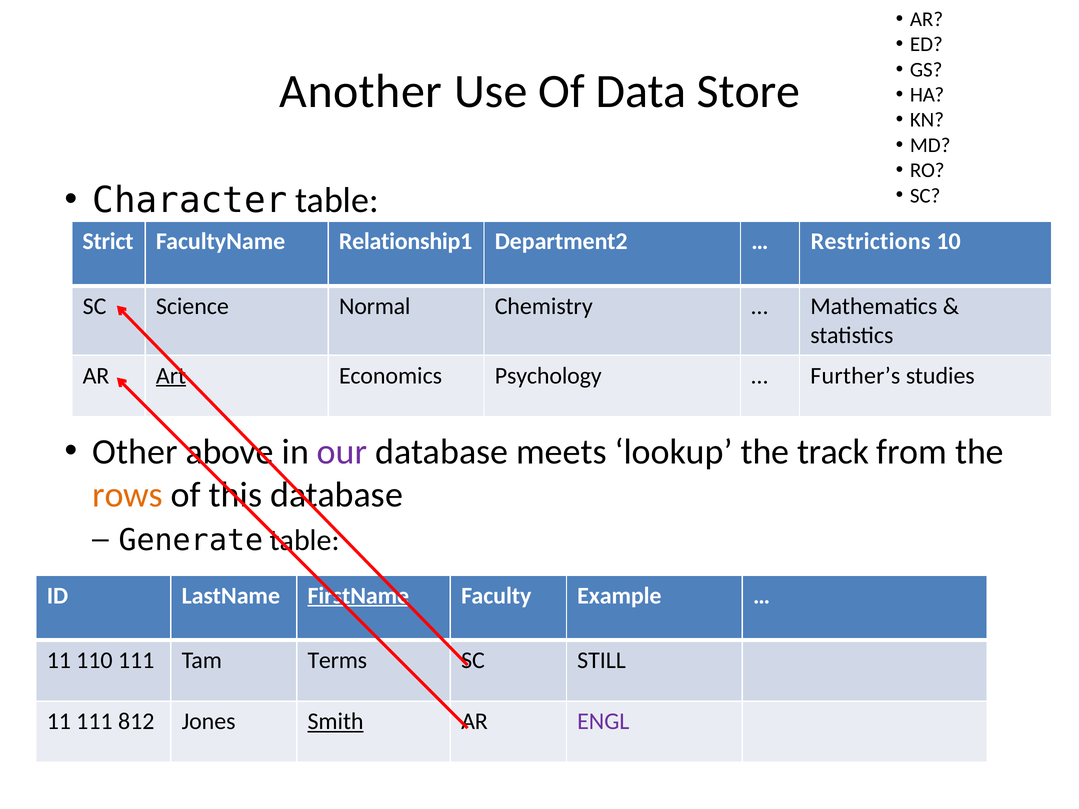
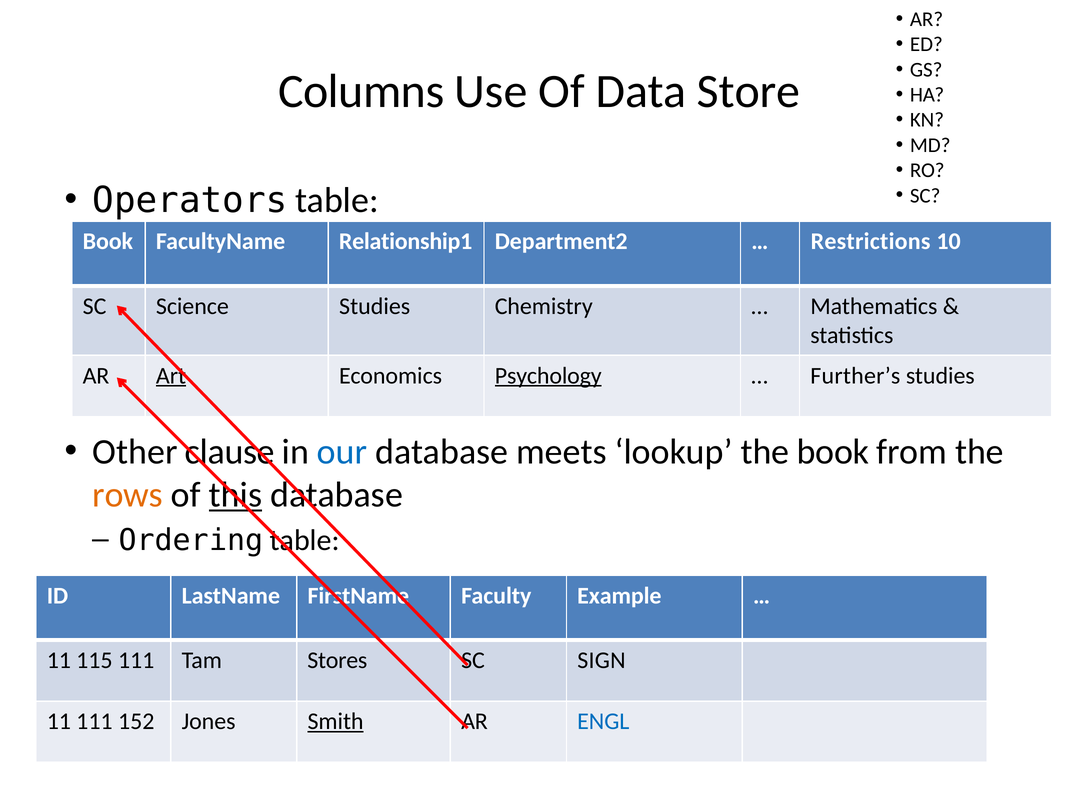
Another: Another -> Columns
Character: Character -> Operators
Strict at (108, 242): Strict -> Book
Science Normal: Normal -> Studies
Psychology underline: none -> present
above: above -> clause
our colour: purple -> blue
the track: track -> book
this underline: none -> present
Generate: Generate -> Ordering
FirstName underline: present -> none
110: 110 -> 115
Terms: Terms -> Stores
STILL: STILL -> SIGN
812: 812 -> 152
ENGL colour: purple -> blue
